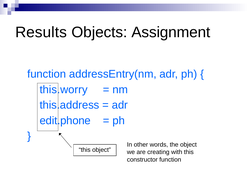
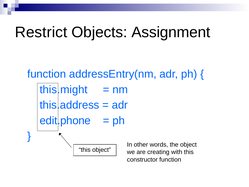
Results: Results -> Restrict
this.worry: this.worry -> this.might
